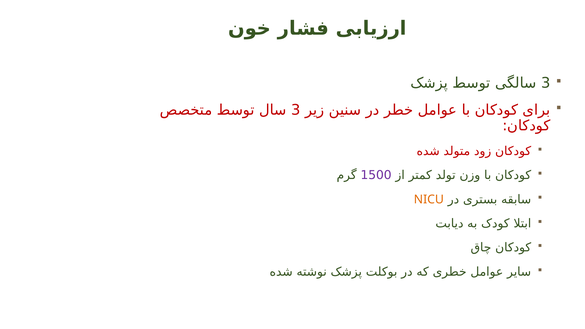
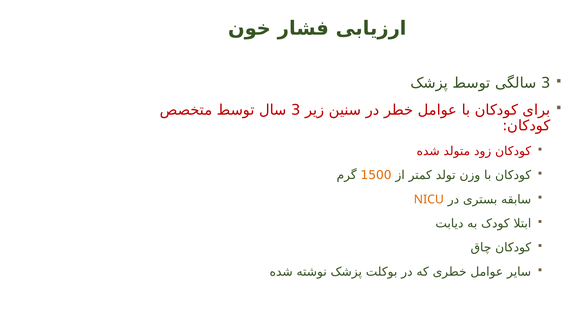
1500 colour: purple -> orange
